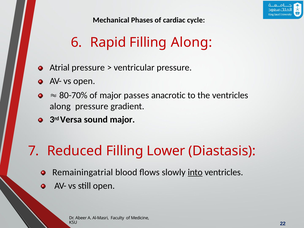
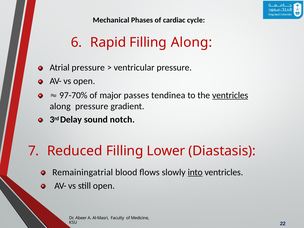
80-70%: 80-70% -> 97-70%
anacrotic: anacrotic -> tendinea
ventricles at (230, 95) underline: none -> present
Versa: Versa -> Delay
sound major: major -> notch
